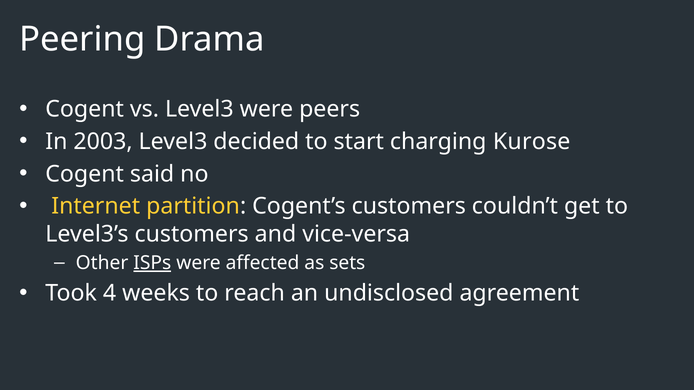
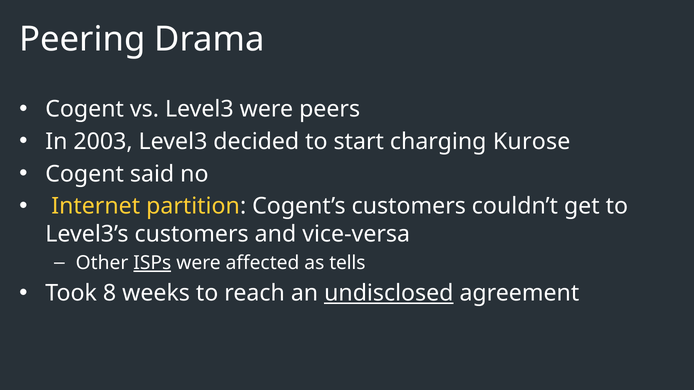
sets: sets -> tells
4: 4 -> 8
undisclosed underline: none -> present
